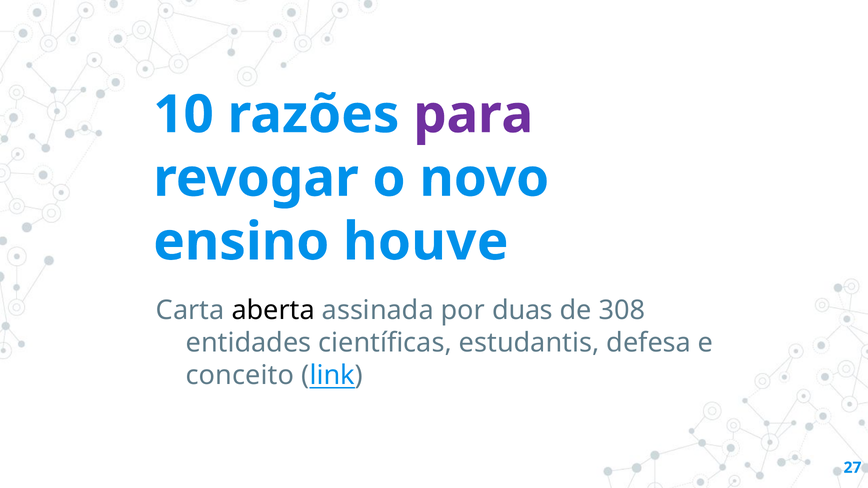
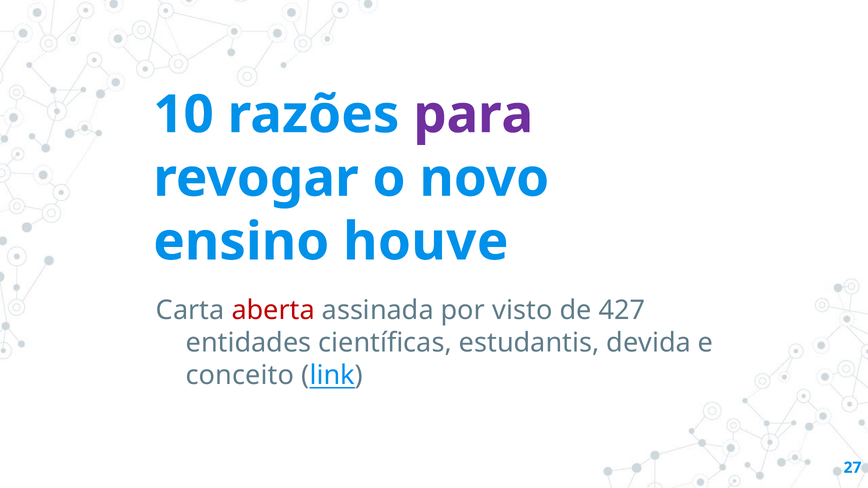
aberta colour: black -> red
duas: duas -> visto
308: 308 -> 427
defesa: defesa -> devida
